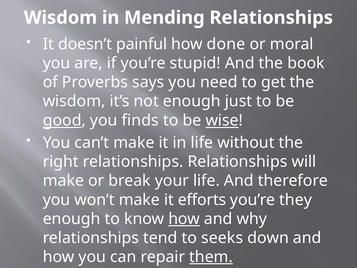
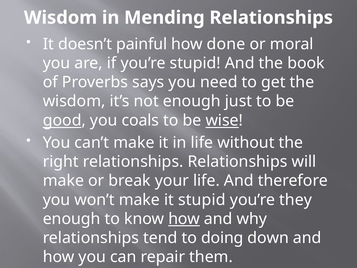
finds: finds -> coals
it efforts: efforts -> stupid
seeks: seeks -> doing
them underline: present -> none
